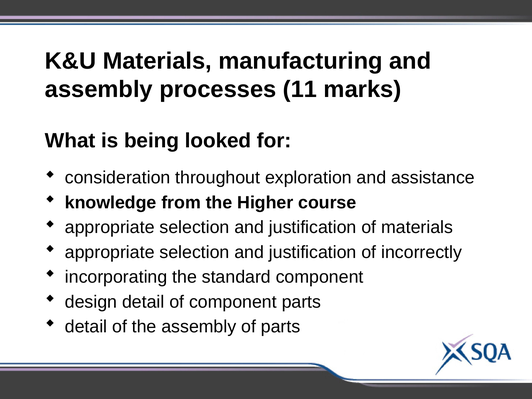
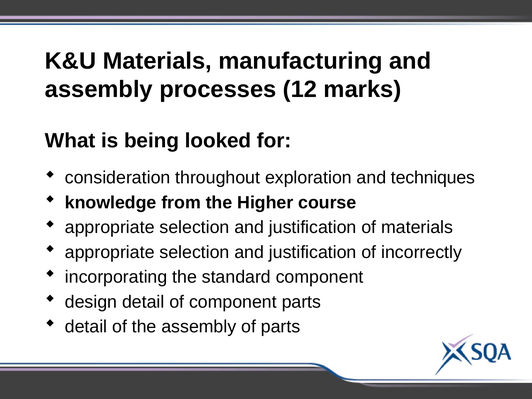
11: 11 -> 12
assistance: assistance -> techniques
